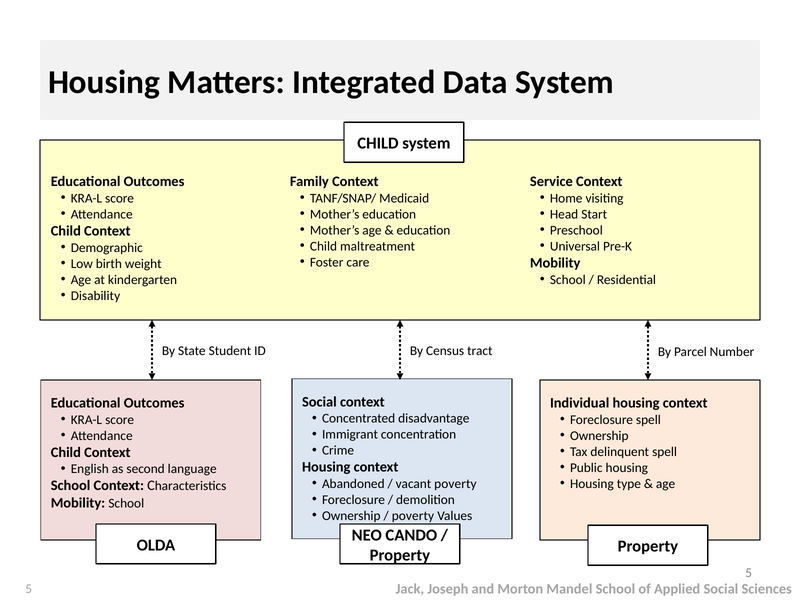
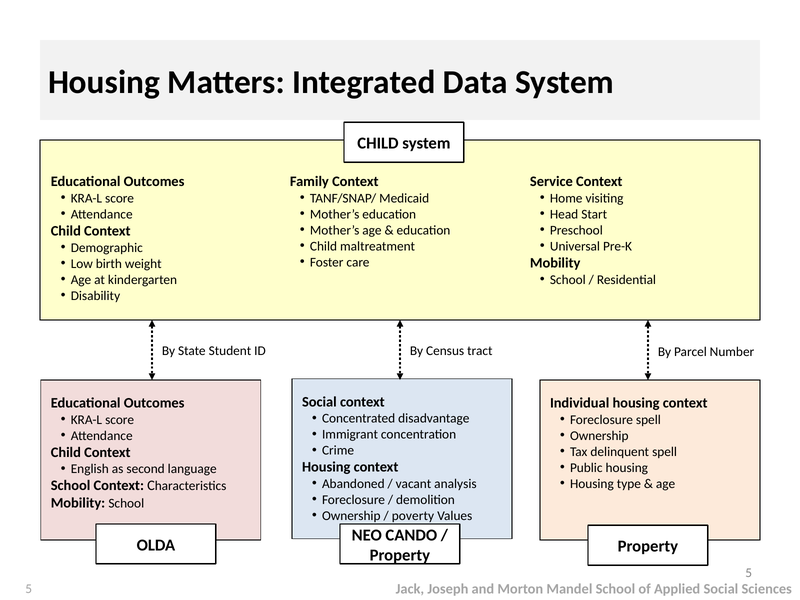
vacant poverty: poverty -> analysis
